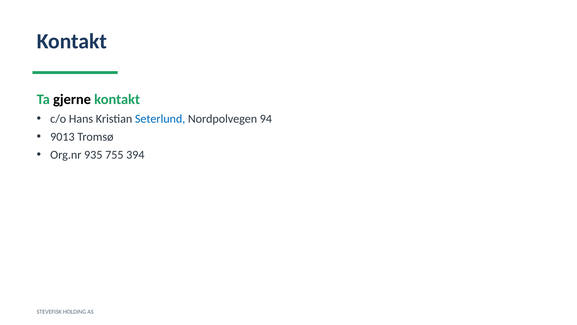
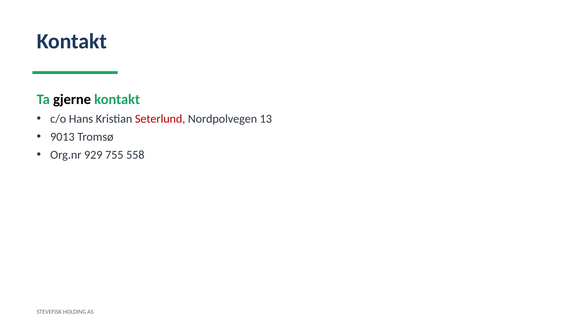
Seterlund colour: blue -> red
94: 94 -> 13
935: 935 -> 929
394: 394 -> 558
